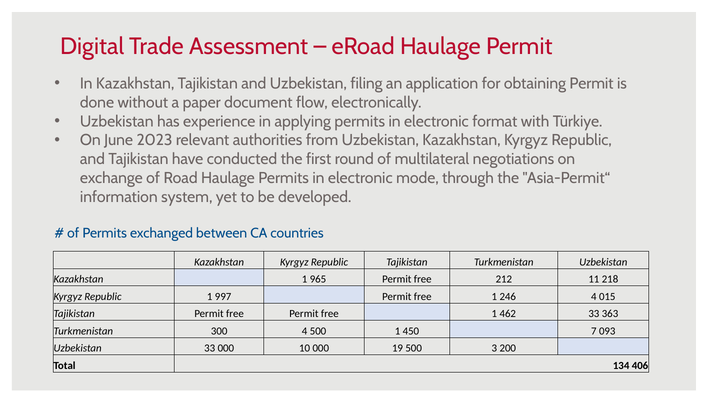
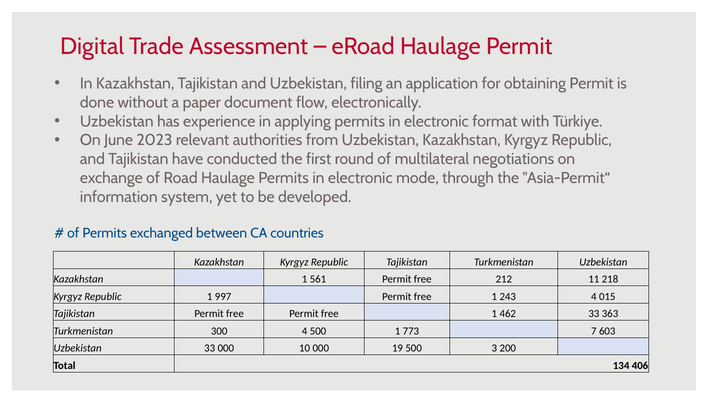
965: 965 -> 561
246: 246 -> 243
450: 450 -> 773
093: 093 -> 603
